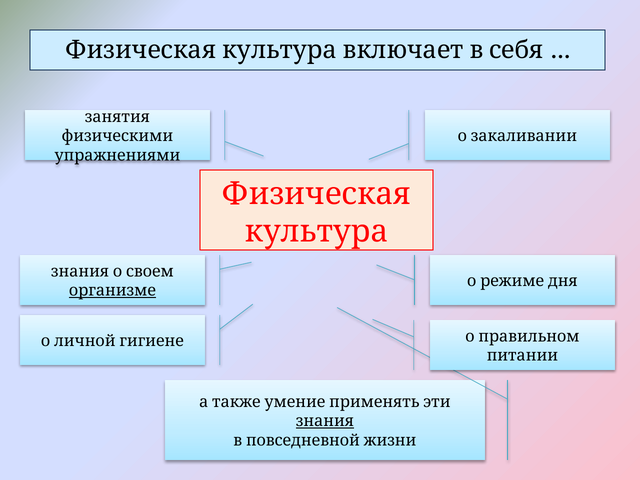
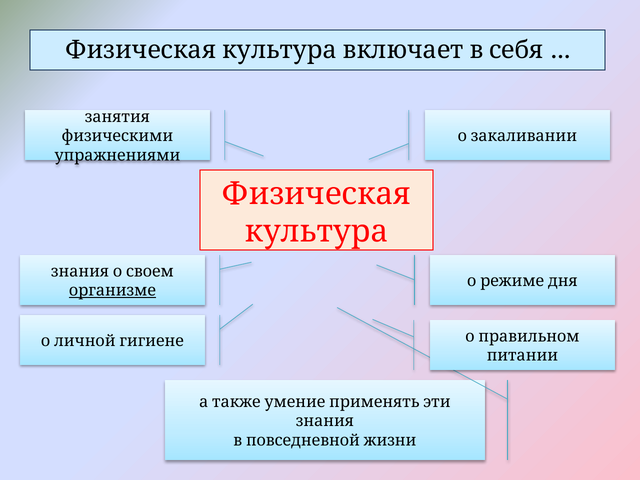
знания underline: present -> none
